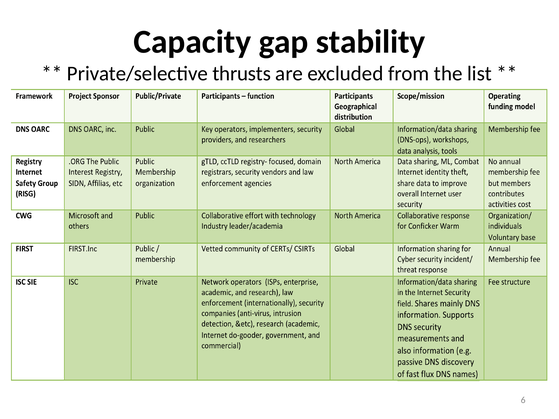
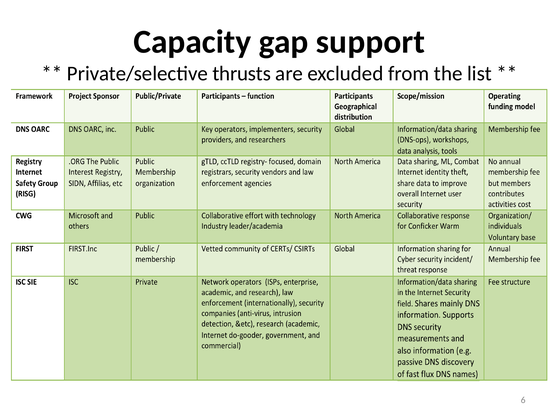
stability: stability -> support
